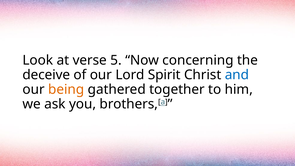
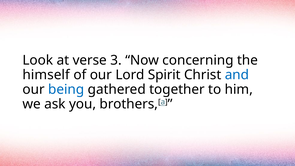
5: 5 -> 3
deceive: deceive -> himself
being colour: orange -> blue
